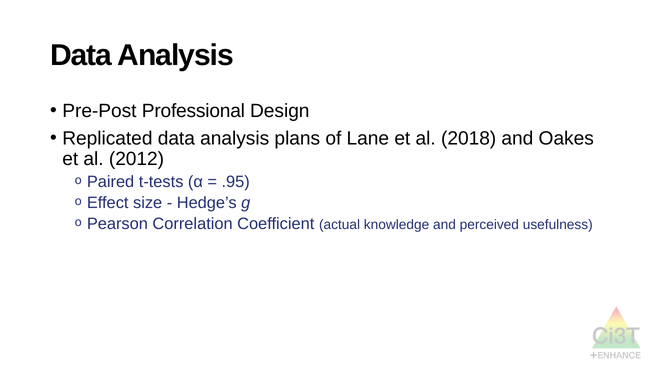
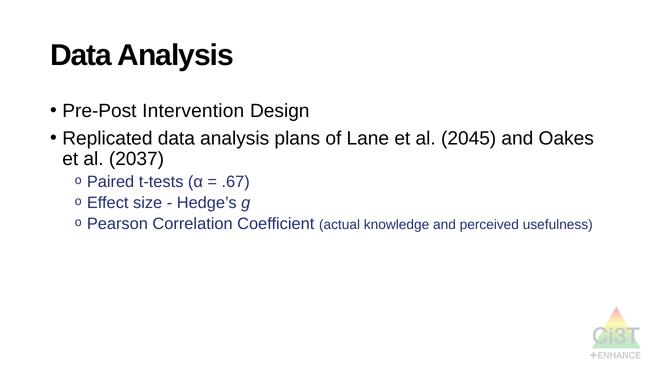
Professional: Professional -> Intervention
2018: 2018 -> 2045
2012: 2012 -> 2037
.95: .95 -> .67
